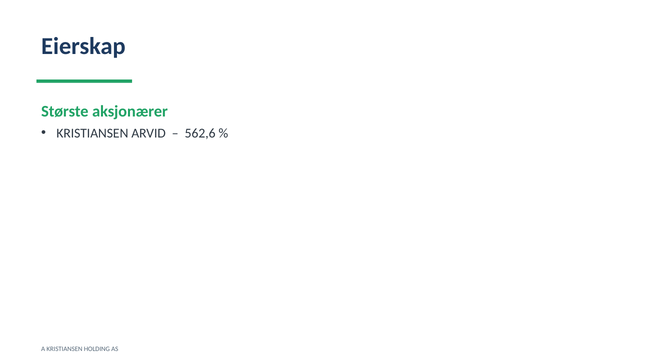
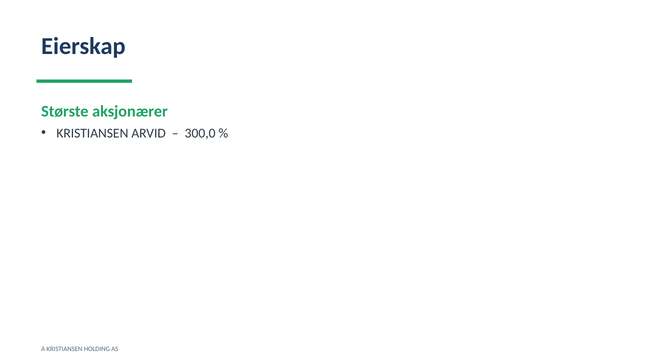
562,6: 562,6 -> 300,0
